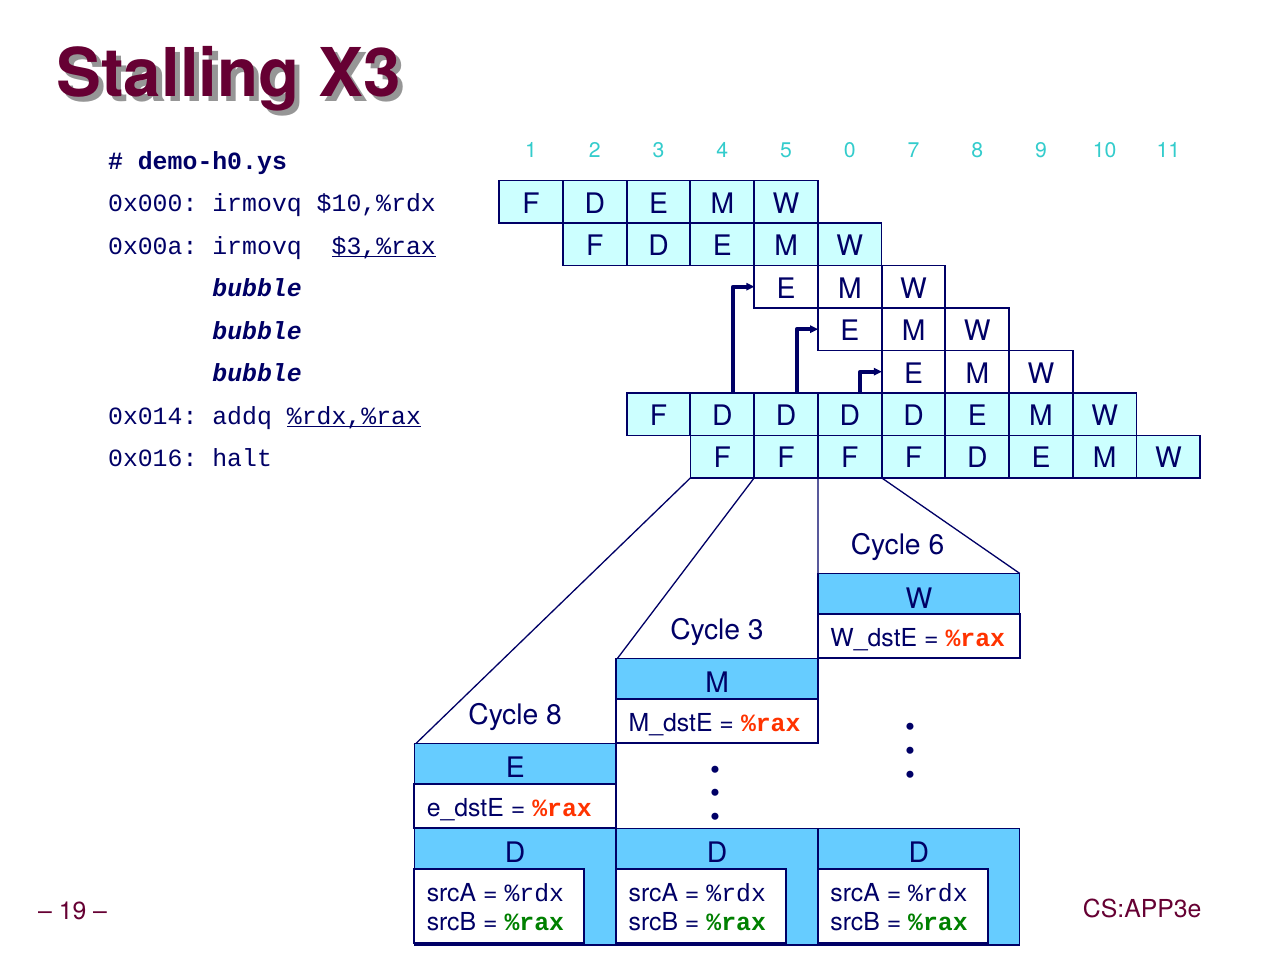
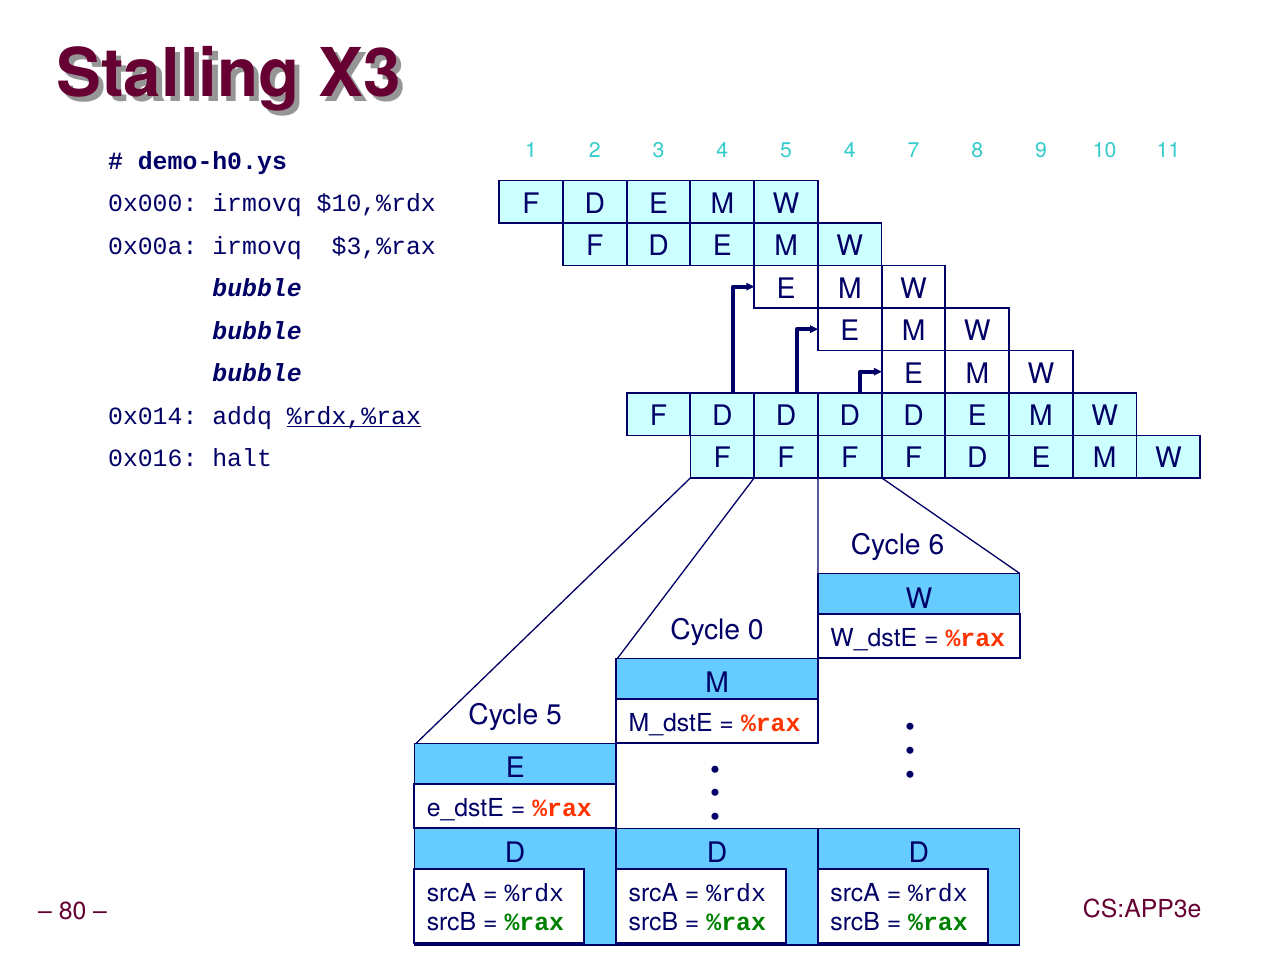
5 0: 0 -> 4
$3,%rax underline: present -> none
Cycle 3: 3 -> 0
Cycle 8: 8 -> 5
19: 19 -> 80
